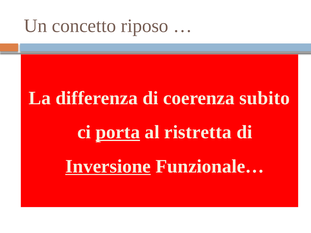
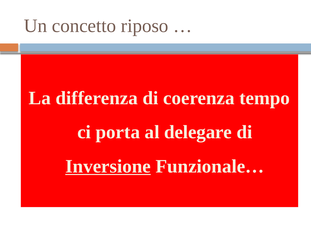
subito: subito -> tempo
porta underline: present -> none
ristretta: ristretta -> delegare
